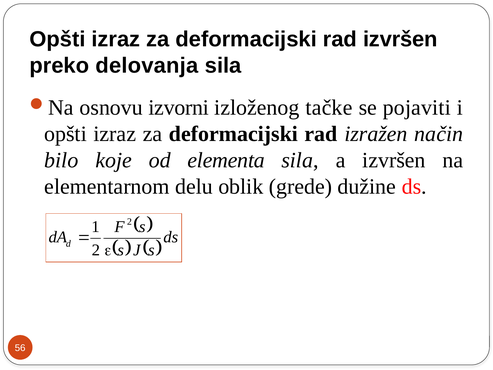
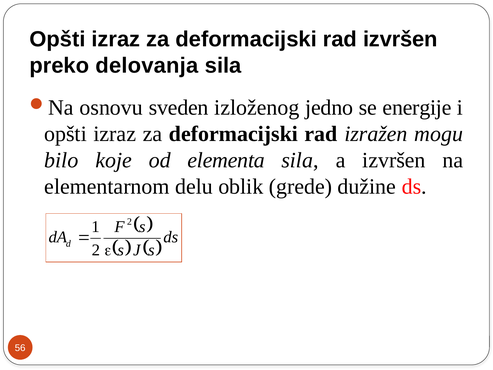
izvorni: izvorni -> sveden
tačke: tačke -> jedno
pojaviti: pojaviti -> energije
način: način -> mogu
